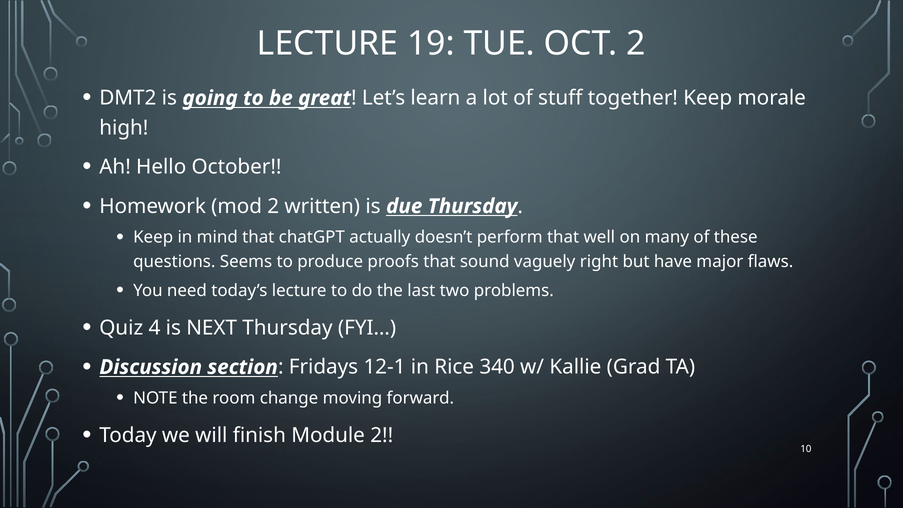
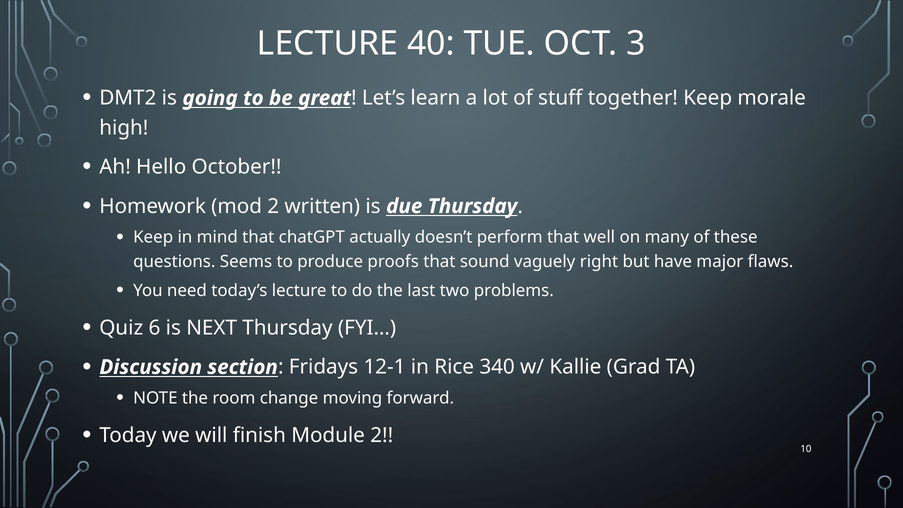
19: 19 -> 40
OCT 2: 2 -> 3
4: 4 -> 6
